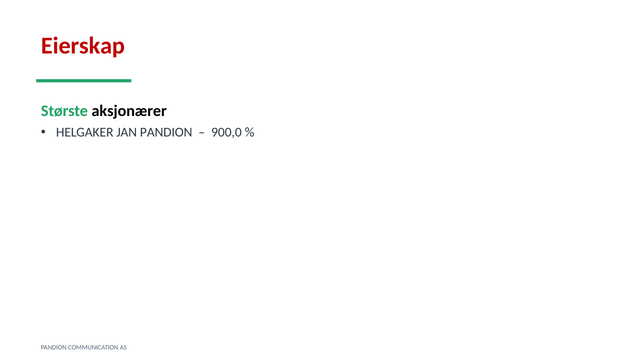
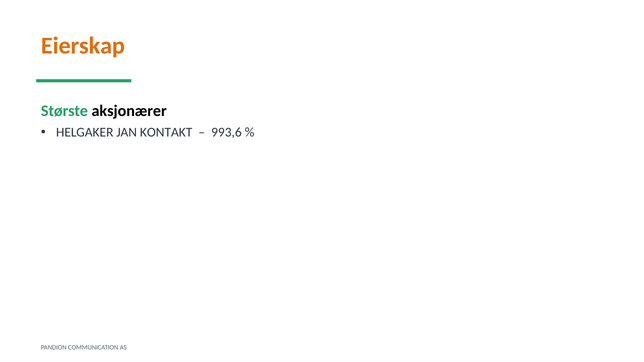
Eierskap colour: red -> orange
JAN PANDION: PANDION -> KONTAKT
900,0: 900,0 -> 993,6
